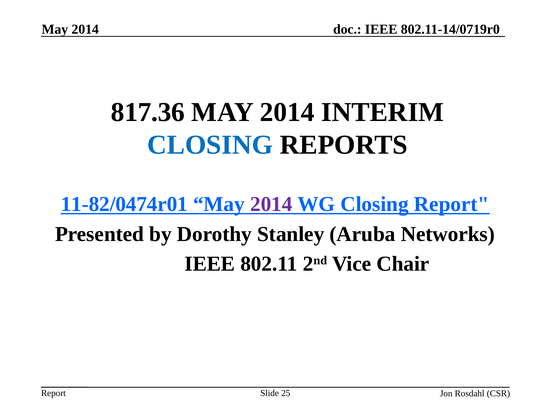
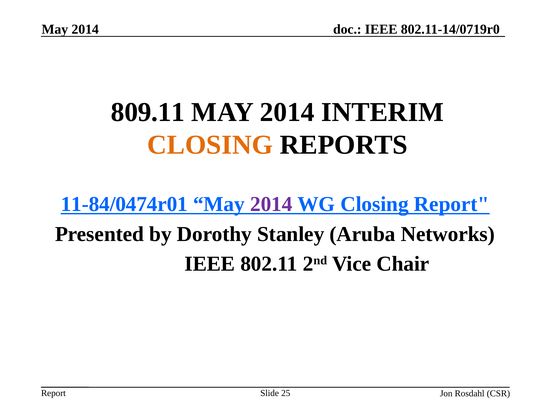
817.36: 817.36 -> 809.11
CLOSING at (210, 145) colour: blue -> orange
11-82/0474r01: 11-82/0474r01 -> 11-84/0474r01
